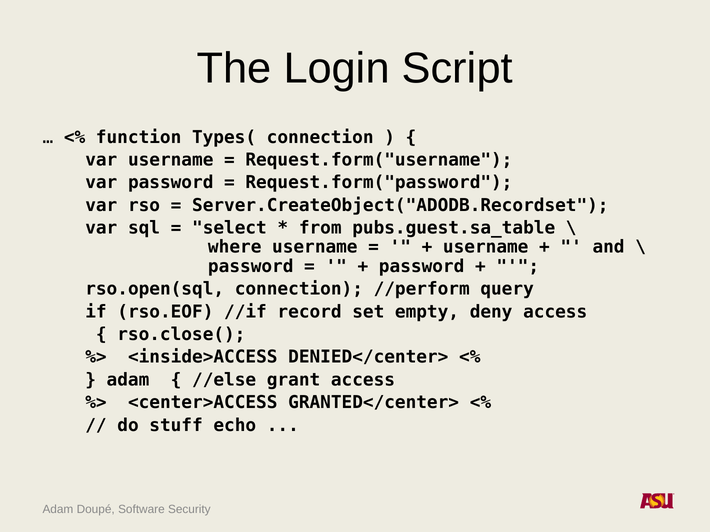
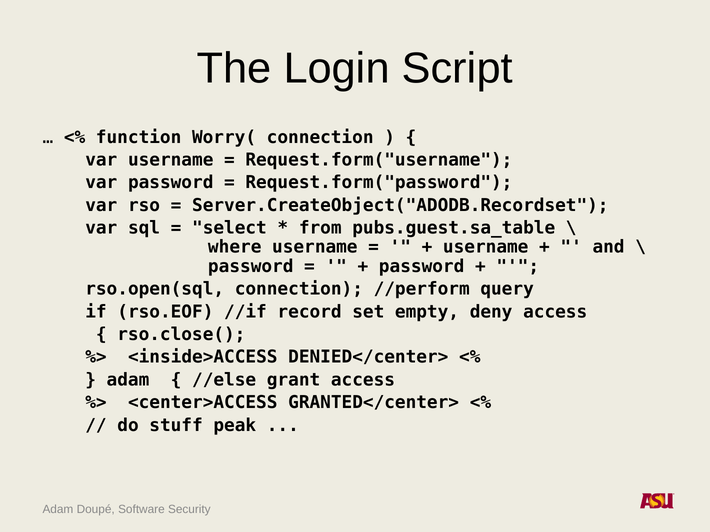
Types(: Types( -> Worry(
echo: echo -> peak
